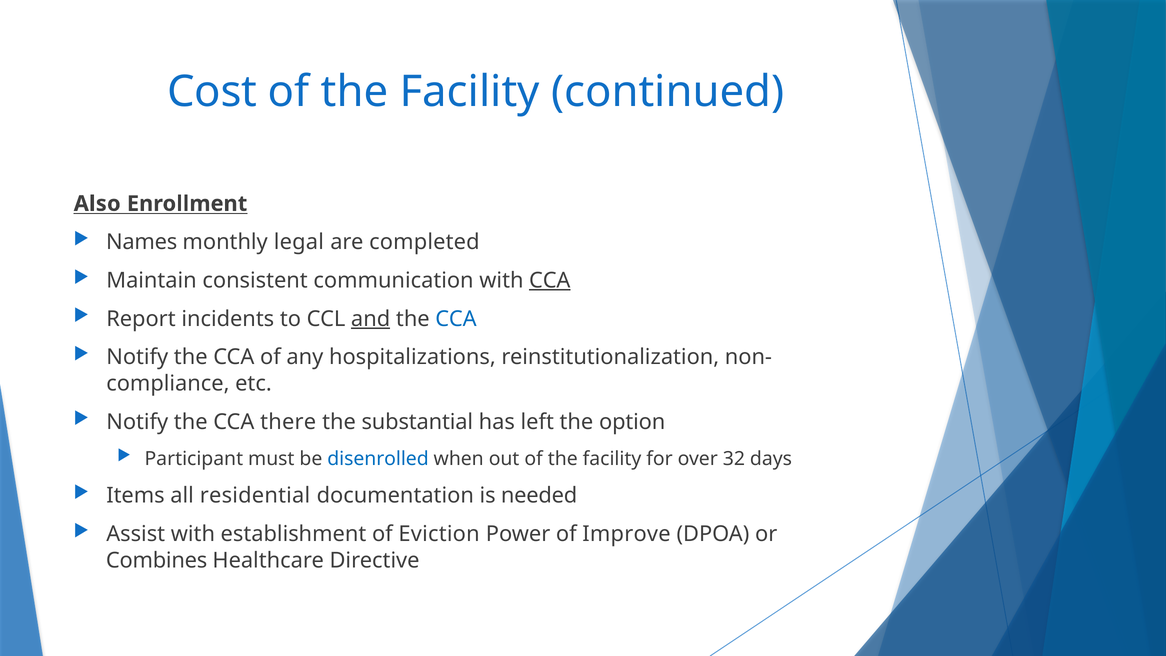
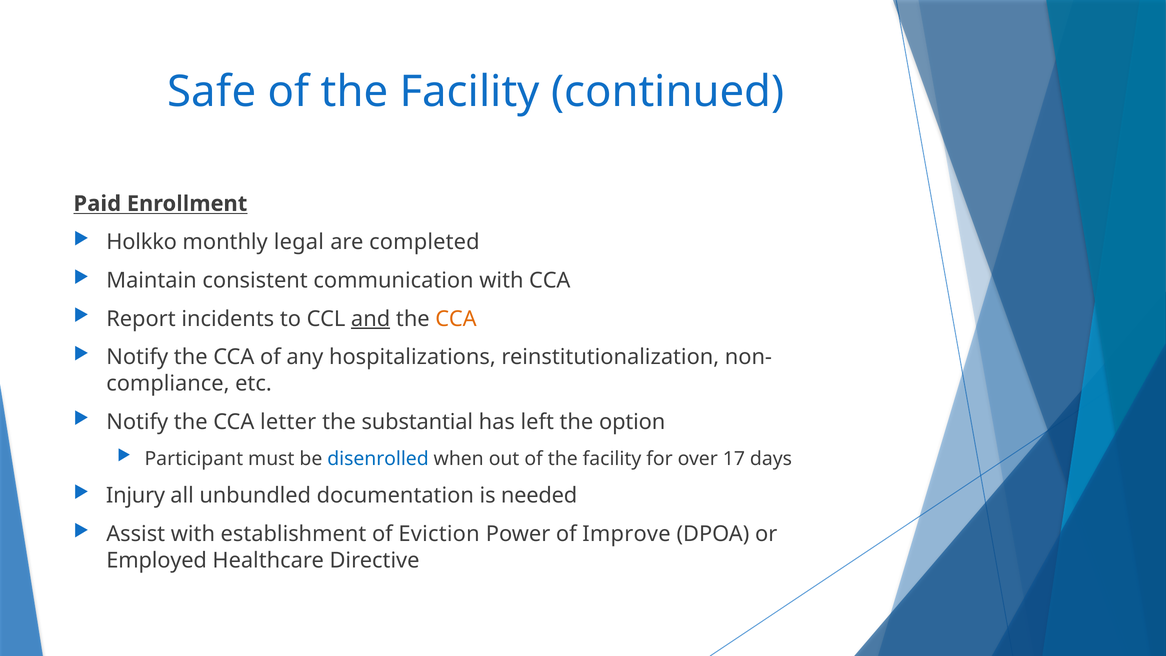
Cost: Cost -> Safe
Also: Also -> Paid
Names: Names -> Holkko
CCA at (550, 280) underline: present -> none
CCA at (456, 319) colour: blue -> orange
there: there -> letter
32: 32 -> 17
Items: Items -> Injury
residential: residential -> unbundled
Combines: Combines -> Employed
